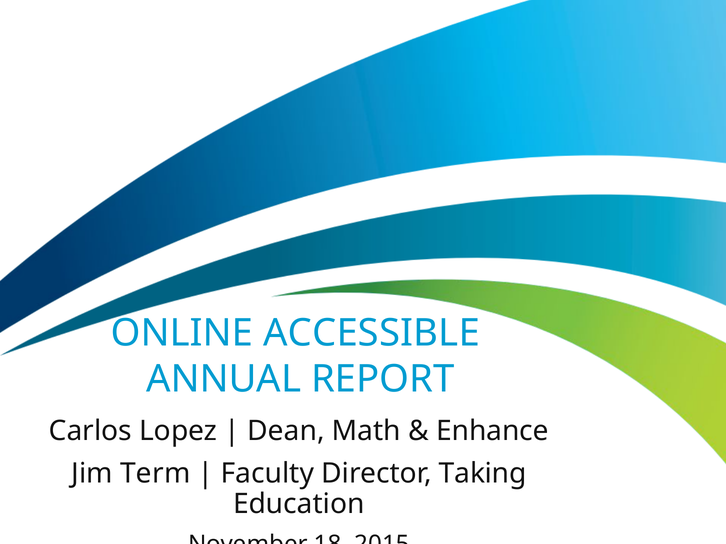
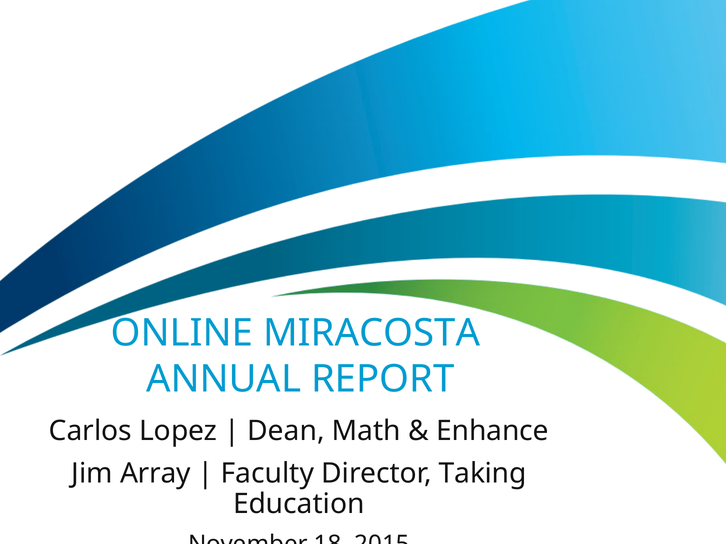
ACCESSIBLE: ACCESSIBLE -> MIRACOSTA
Term: Term -> Array
